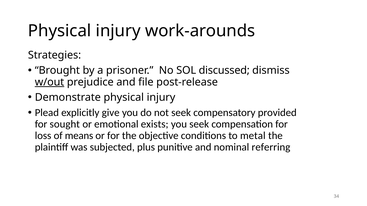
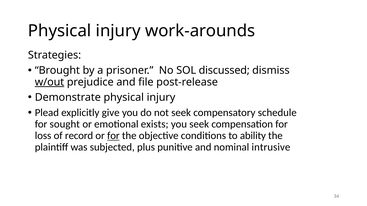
provided: provided -> schedule
means: means -> record
for at (113, 136) underline: none -> present
metal: metal -> ability
referring: referring -> intrusive
